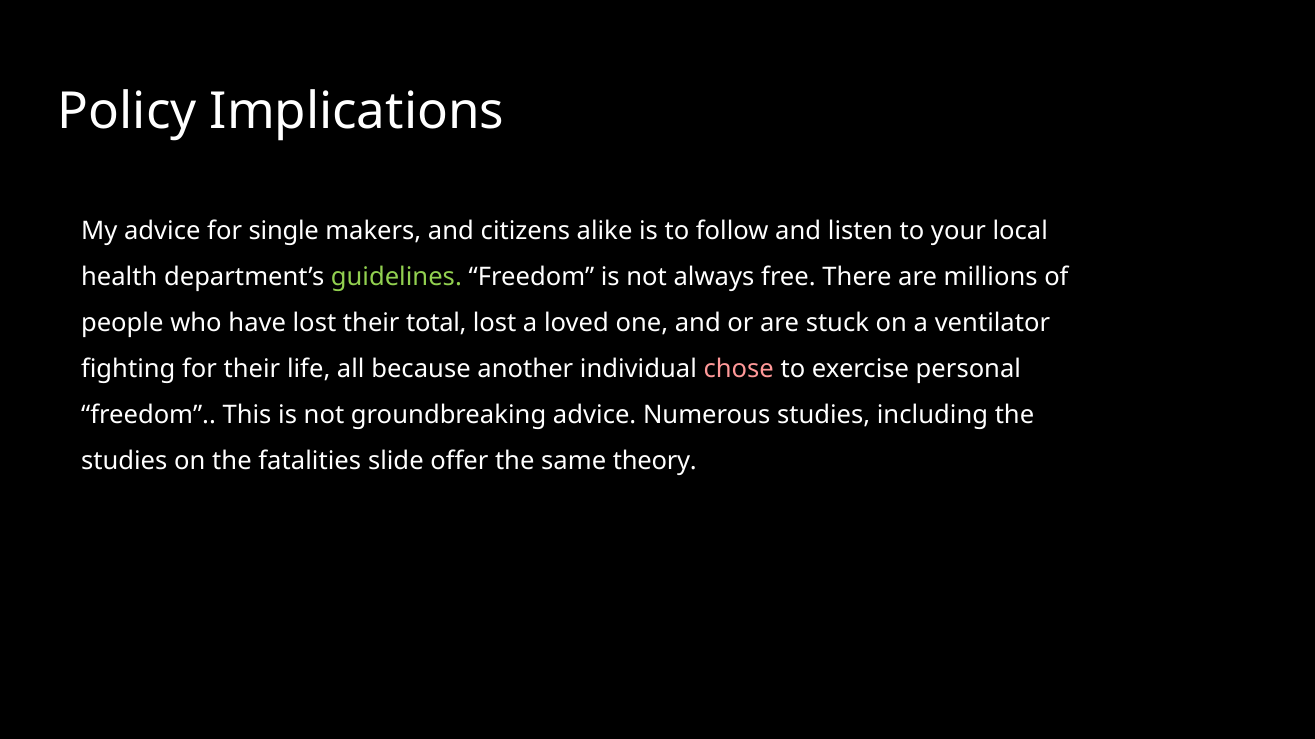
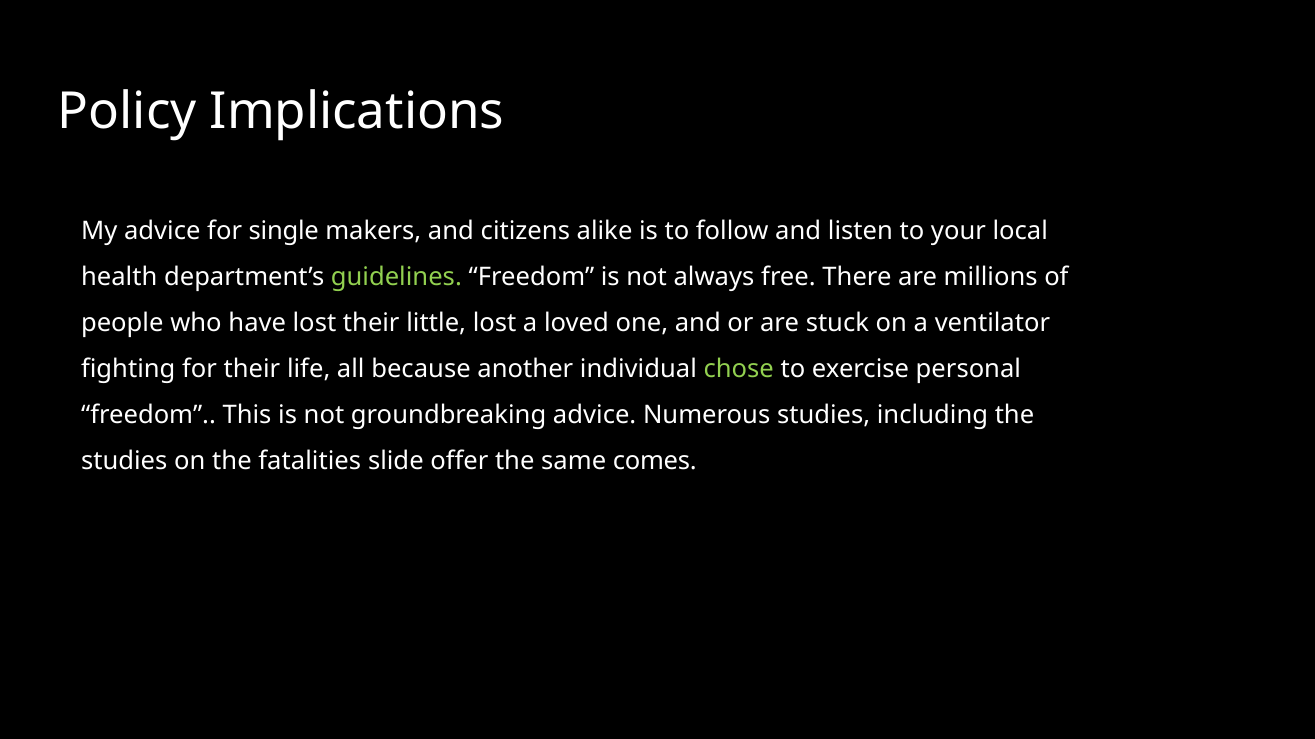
total: total -> little
chose colour: pink -> light green
theory: theory -> comes
